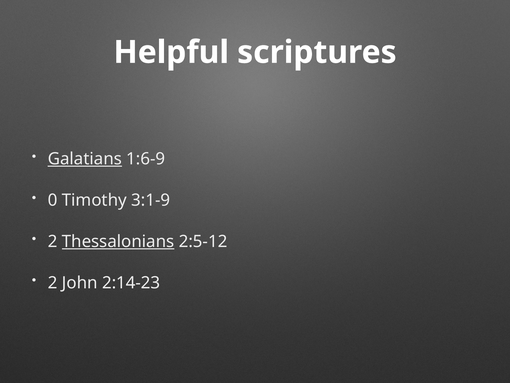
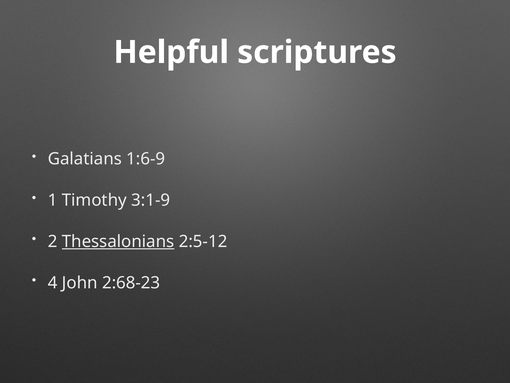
Galatians underline: present -> none
0: 0 -> 1
2 at (53, 282): 2 -> 4
2:14-23: 2:14-23 -> 2:68-23
